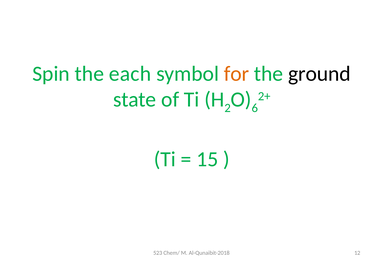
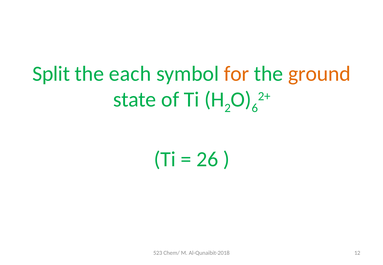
Spin: Spin -> Split
ground colour: black -> orange
15: 15 -> 26
